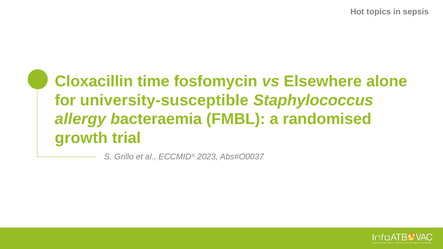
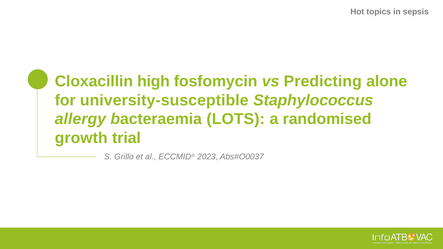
time: time -> high
Elsewhere: Elsewhere -> Predicting
FMBL: FMBL -> LOTS
